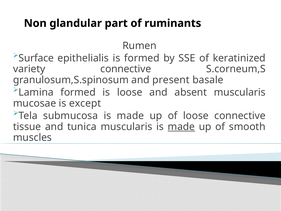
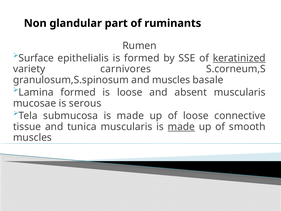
keratinized underline: none -> present
variety connective: connective -> carnivores
and present: present -> muscles
except: except -> serous
